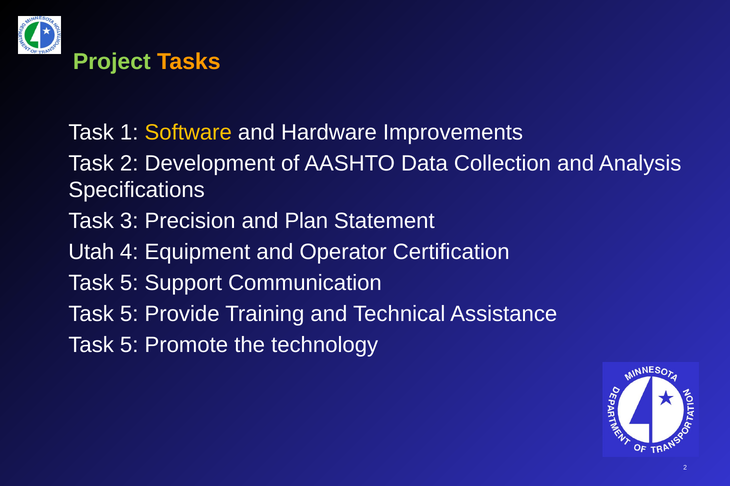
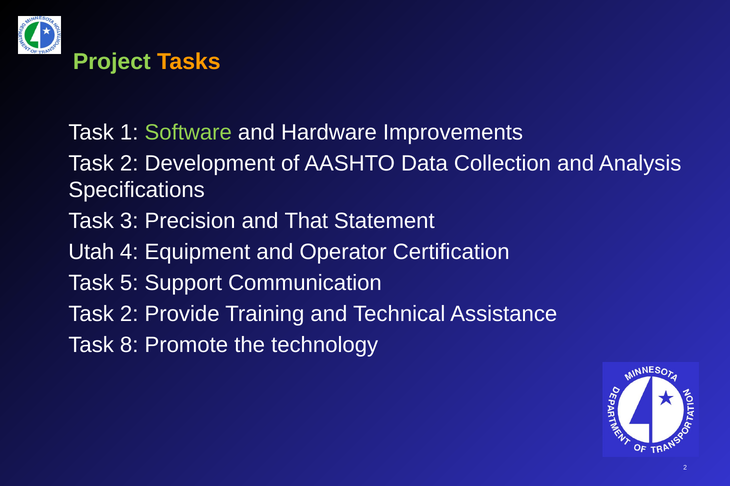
Software colour: yellow -> light green
Plan: Plan -> That
5 at (129, 314): 5 -> 2
5 at (129, 345): 5 -> 8
